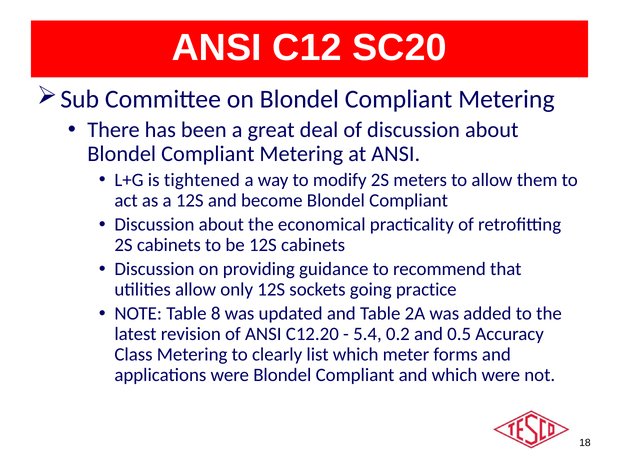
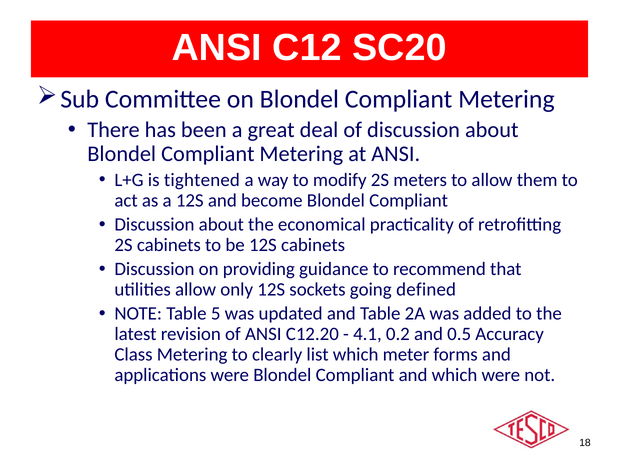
practice: practice -> defined
8: 8 -> 5
5.4: 5.4 -> 4.1
